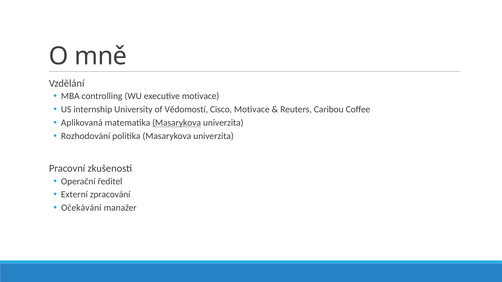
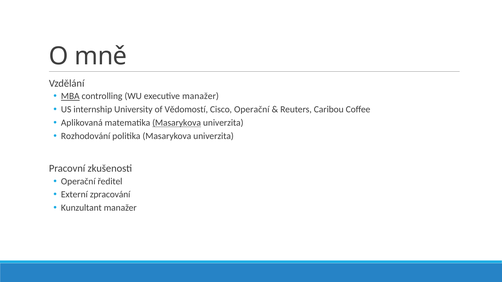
MBA underline: none -> present
executive motivace: motivace -> manažer
Cisco Motivace: Motivace -> Operační
Očekávání: Očekávání -> Kunzultant
